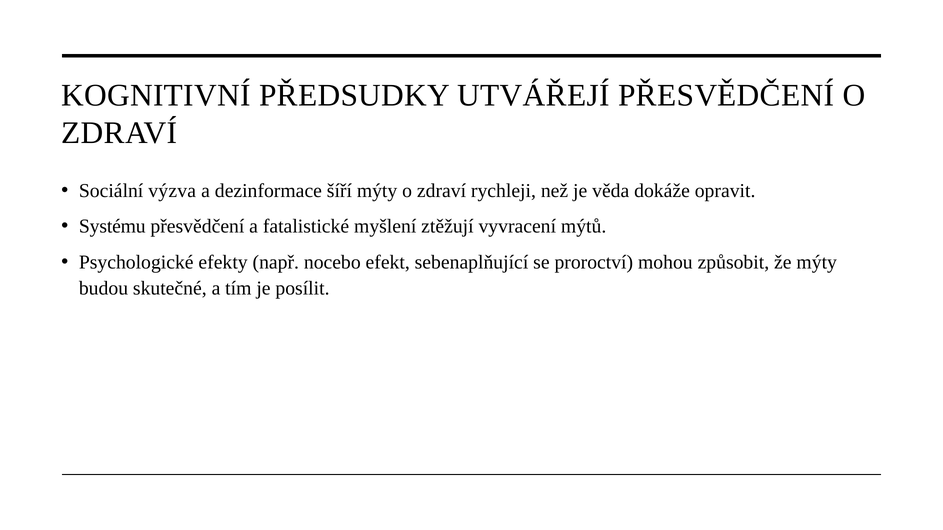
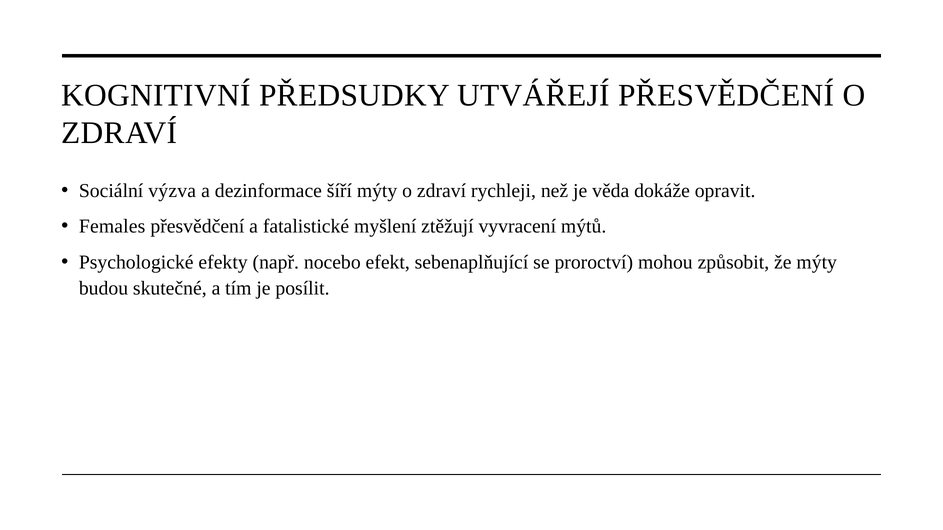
Systému: Systému -> Females
